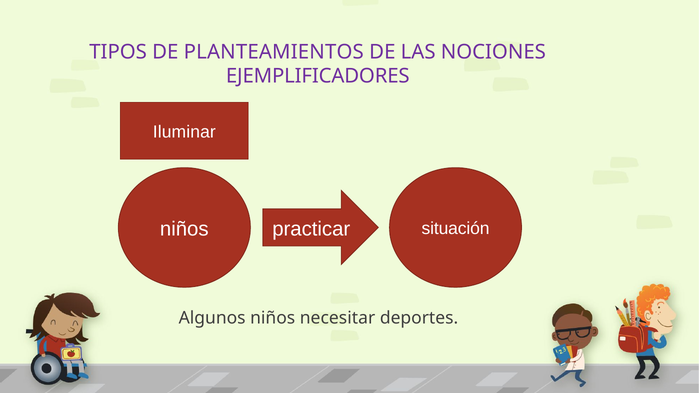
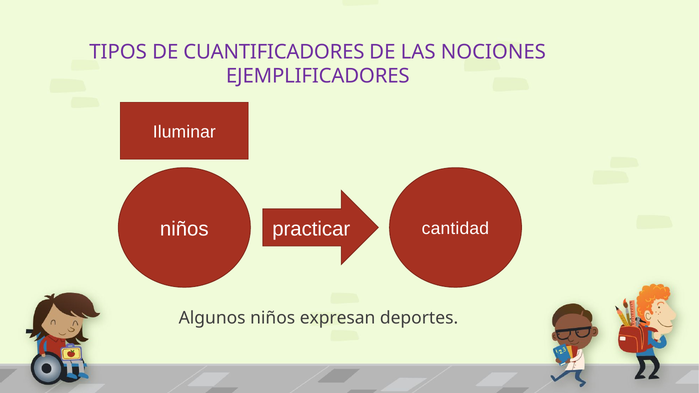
PLANTEAMIENTOS: PLANTEAMIENTOS -> CUANTIFICADORES
situación: situación -> cantidad
necesitar: necesitar -> expresan
